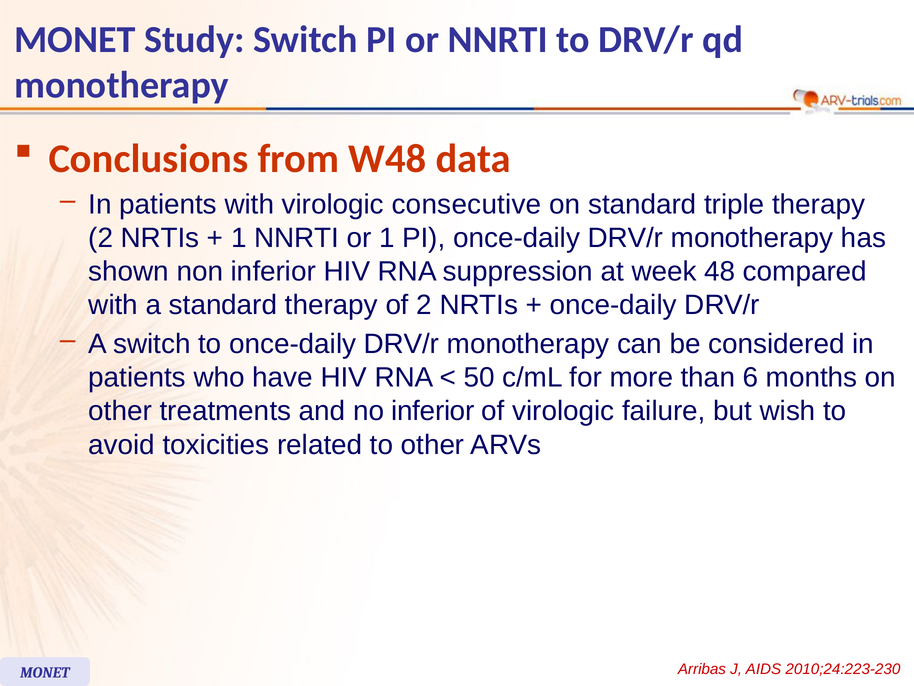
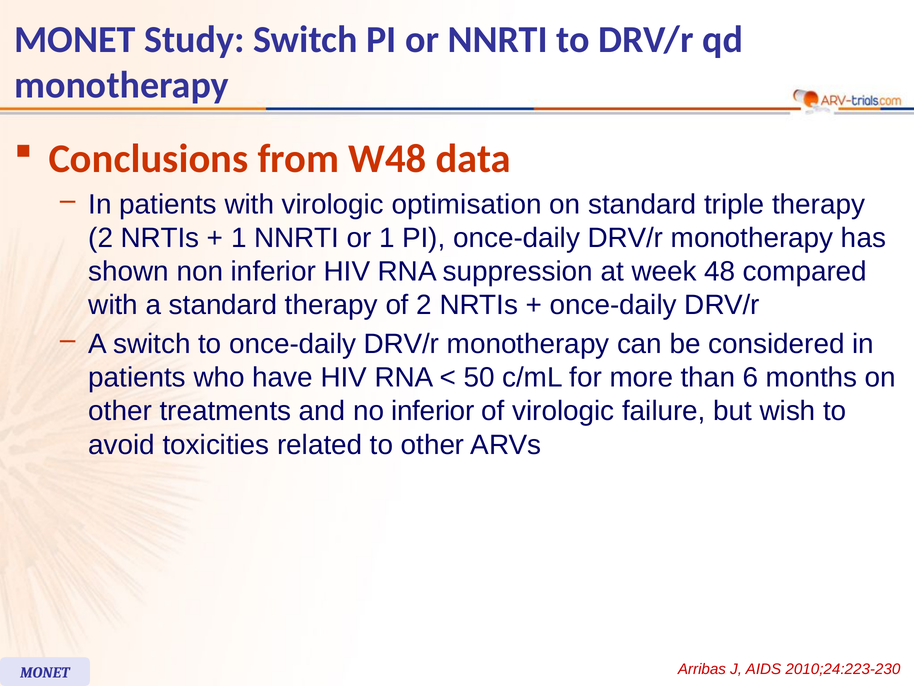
consecutive: consecutive -> optimisation
